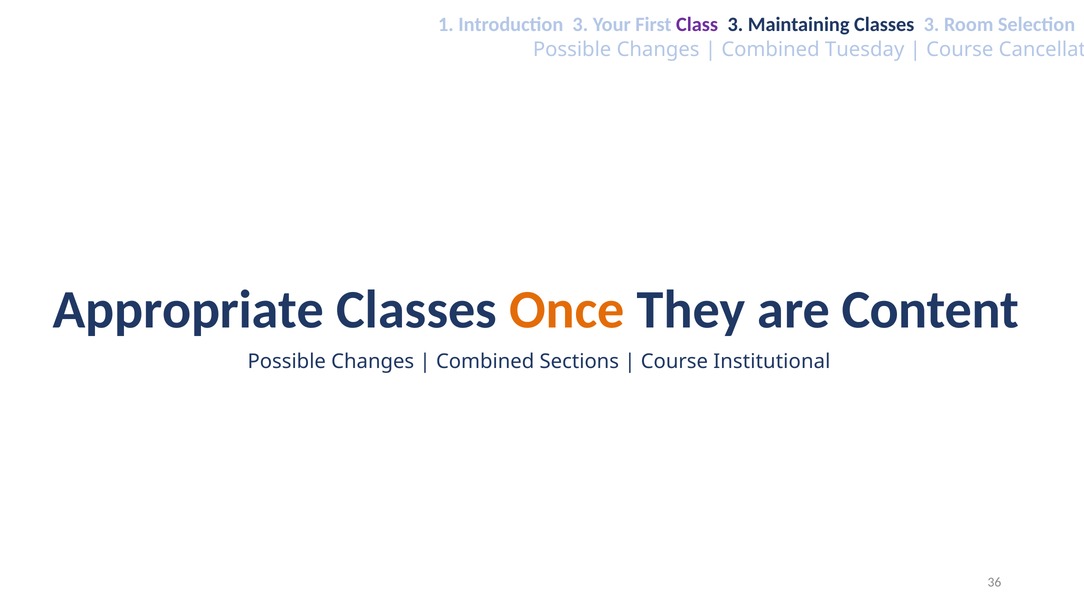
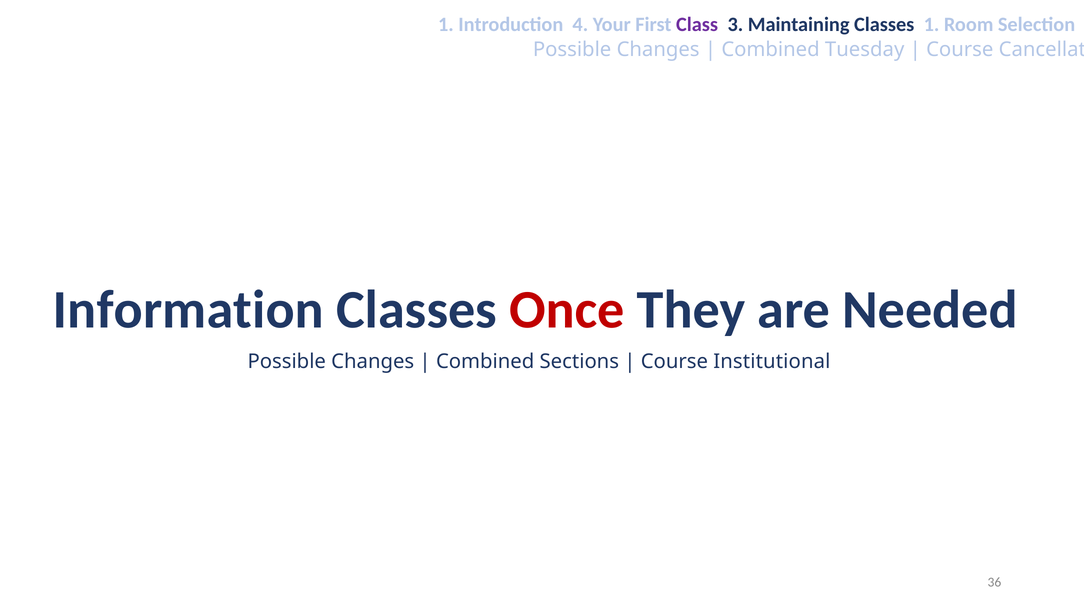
Introduction 3: 3 -> 4
Classes 3: 3 -> 1
Appropriate: Appropriate -> Information
Once colour: orange -> red
Content: Content -> Needed
